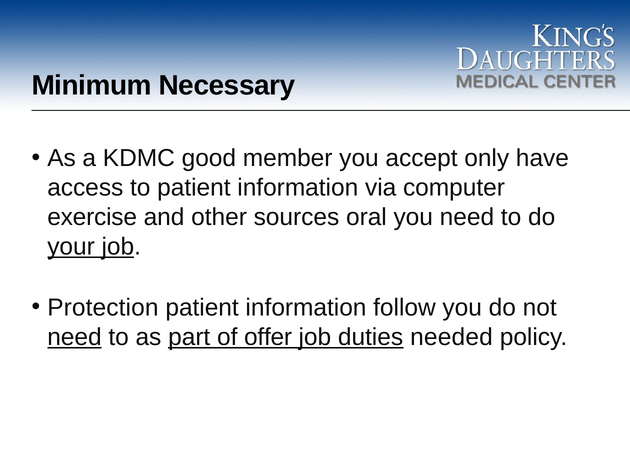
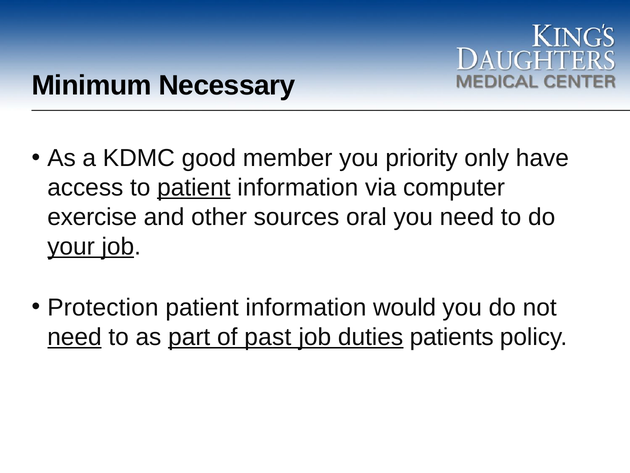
accept: accept -> priority
patient at (194, 188) underline: none -> present
follow: follow -> would
offer: offer -> past
needed: needed -> patients
